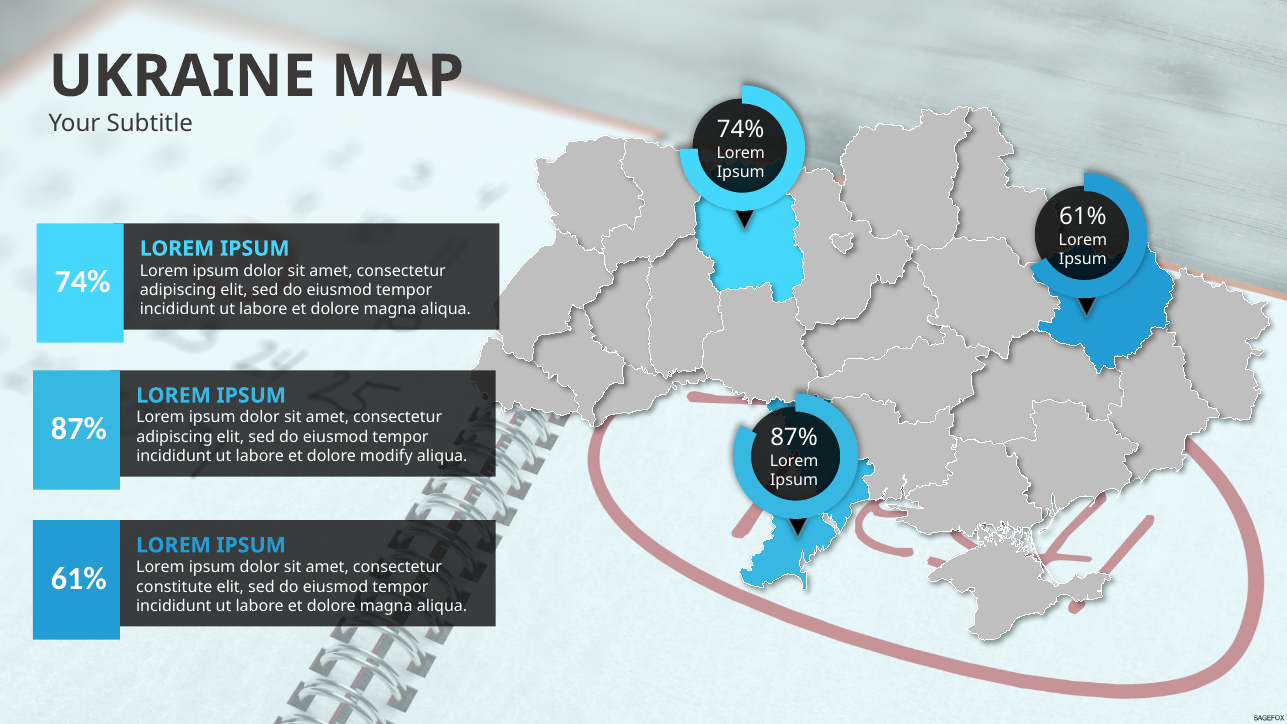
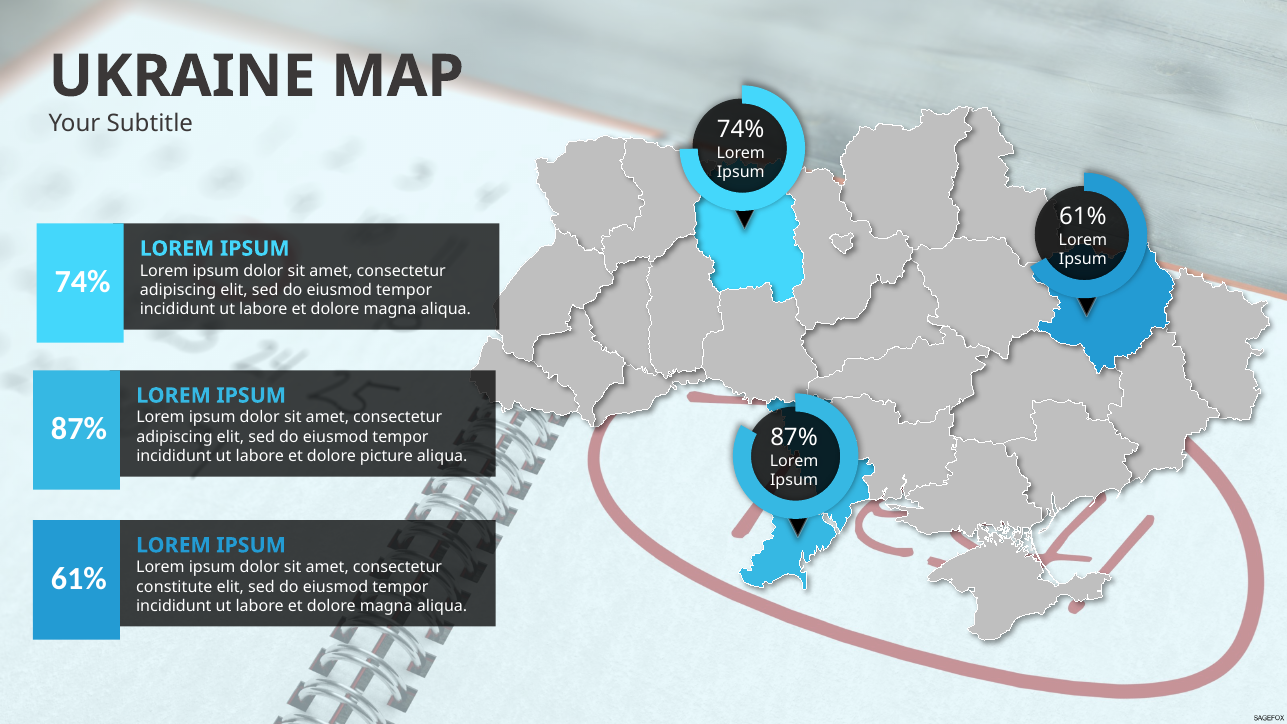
modify: modify -> picture
